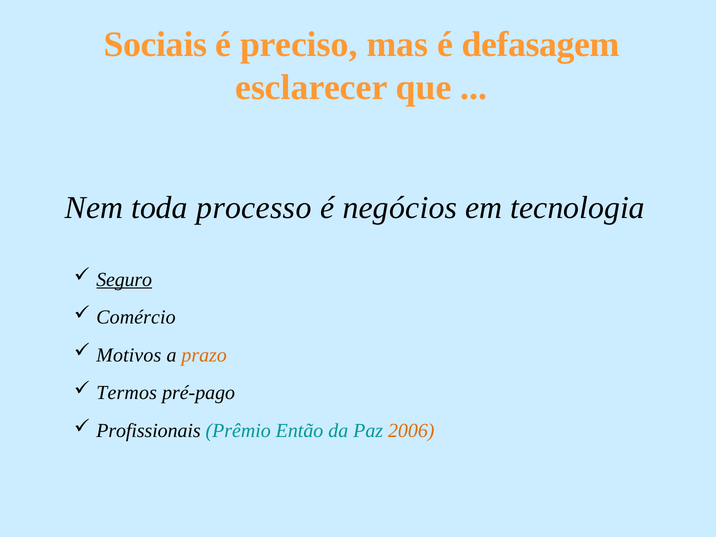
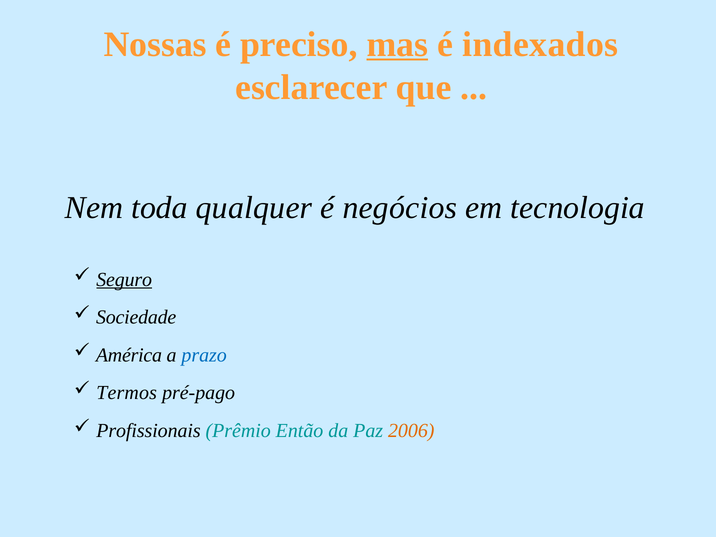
Sociais: Sociais -> Nossas
mas underline: none -> present
defasagem: defasagem -> indexados
processo: processo -> qualquer
Comércio: Comércio -> Sociedade
Motivos: Motivos -> América
prazo colour: orange -> blue
